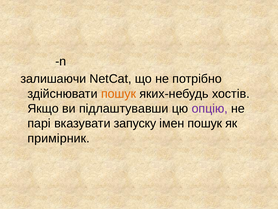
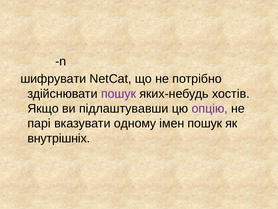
залишаючи: залишаючи -> шифрувати
пошук at (119, 93) colour: orange -> purple
запуску: запуску -> одному
примірник: примірник -> внутрішніх
